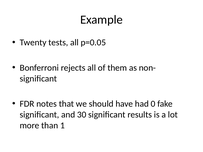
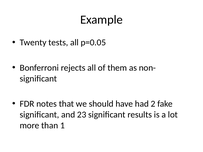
0: 0 -> 2
30: 30 -> 23
